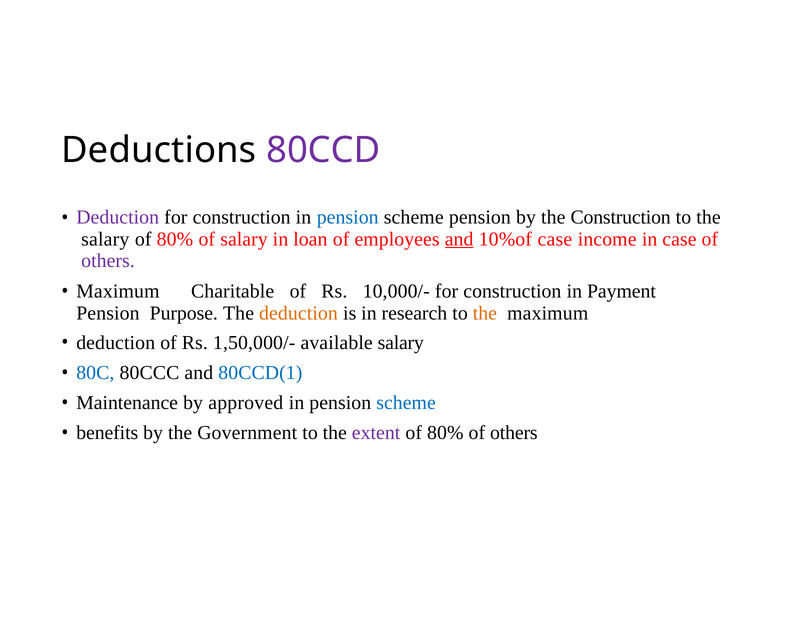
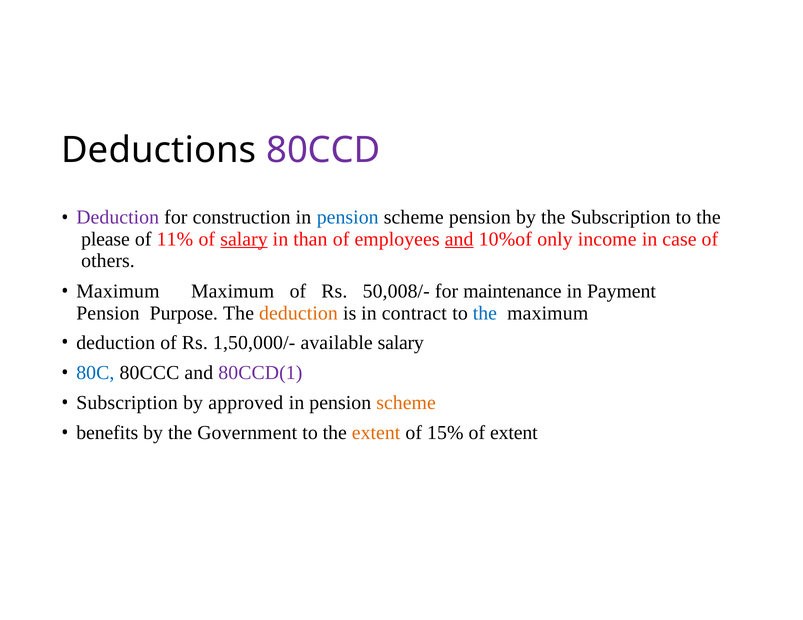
the Construction: Construction -> Subscription
salary at (105, 239): salary -> please
80% at (175, 239): 80% -> 11%
salary at (244, 239) underline: none -> present
loan: loan -> than
10%of case: case -> only
others at (108, 261) colour: purple -> black
Maximum Charitable: Charitable -> Maximum
10,000/-: 10,000/- -> 50,008/-
construction at (512, 292): construction -> maintenance
research: research -> contract
the at (485, 313) colour: orange -> blue
80CCD(1 colour: blue -> purple
Maintenance at (127, 403): Maintenance -> Subscription
scheme at (406, 403) colour: blue -> orange
extent at (376, 433) colour: purple -> orange
80% at (445, 433): 80% -> 15%
others at (514, 433): others -> extent
